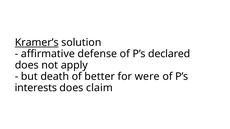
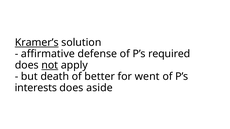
declared: declared -> required
not underline: none -> present
were: were -> went
claim: claim -> aside
